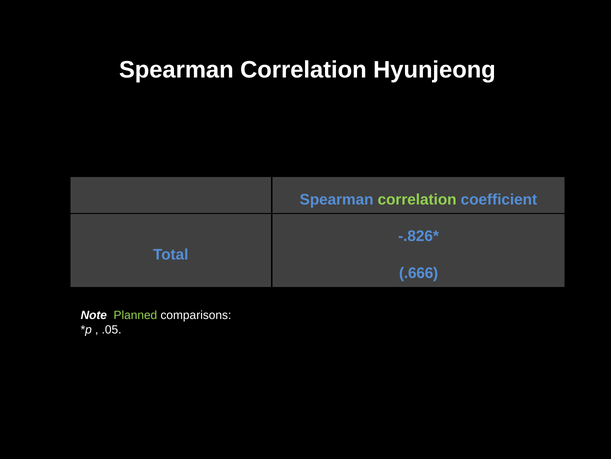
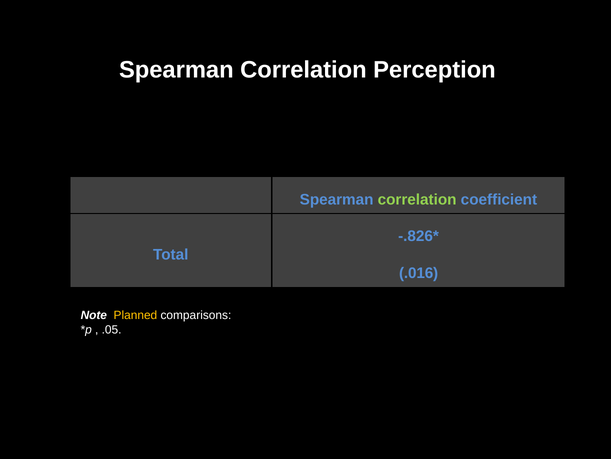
Hyunjeong: Hyunjeong -> Perception
.666: .666 -> .016
Planned colour: light green -> yellow
